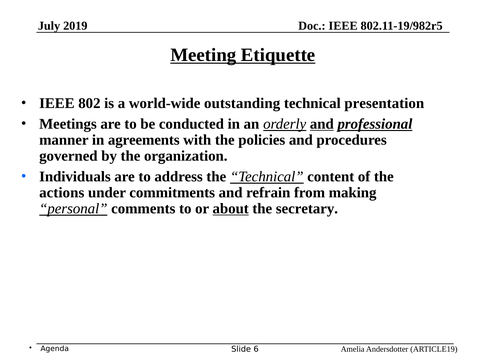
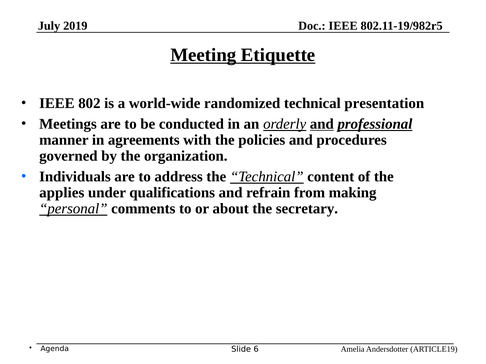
outstanding: outstanding -> randomized
actions: actions -> applies
commitments: commitments -> qualifications
about underline: present -> none
